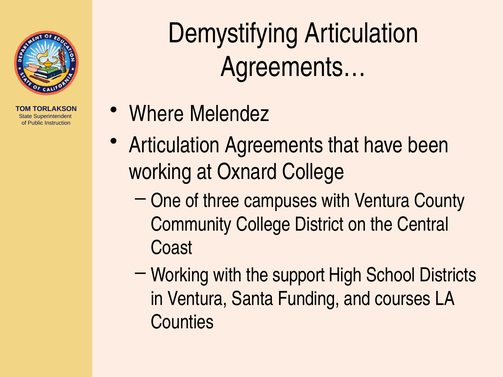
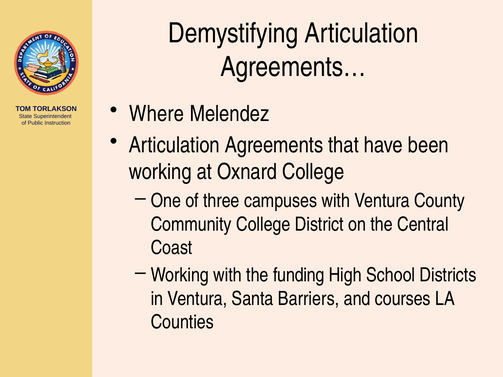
support: support -> funding
Funding: Funding -> Barriers
